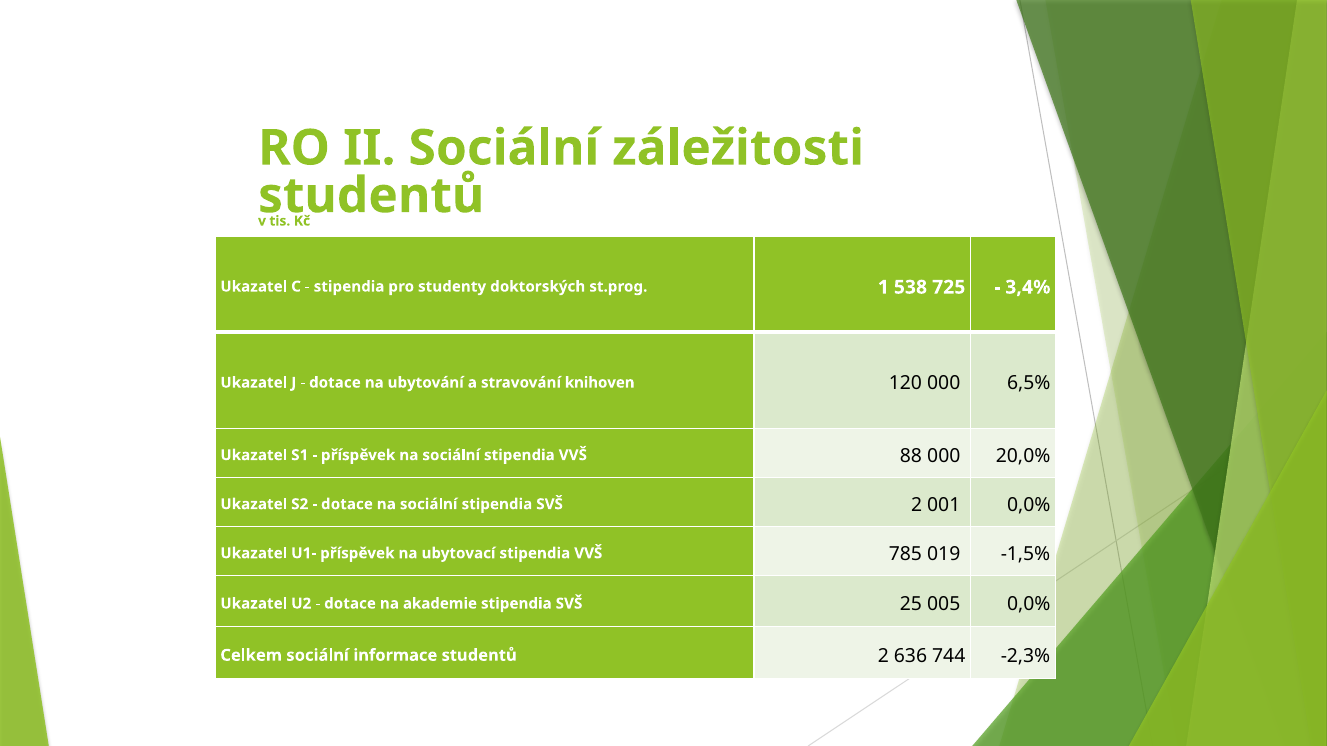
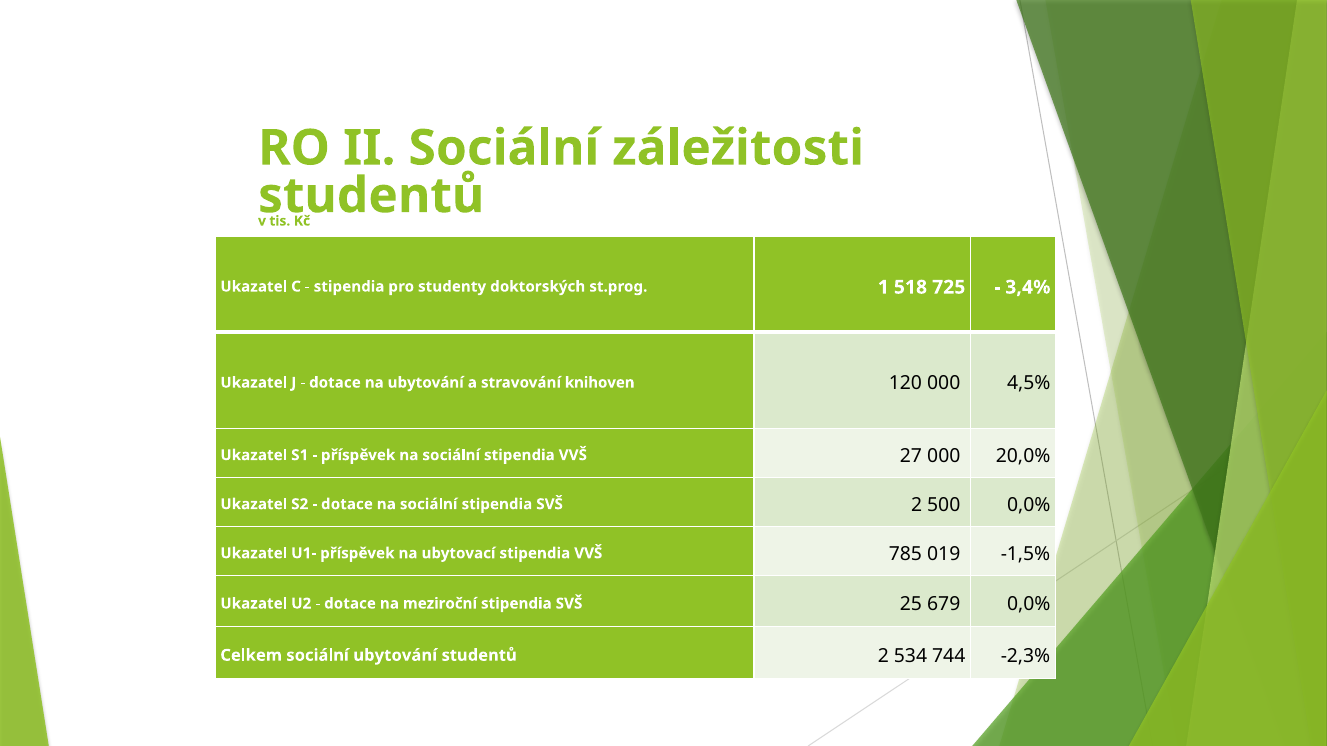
538: 538 -> 518
6,5%: 6,5% -> 4,5%
88: 88 -> 27
001: 001 -> 500
akademie: akademie -> meziroční
005: 005 -> 679
sociální informace: informace -> ubytování
636: 636 -> 534
